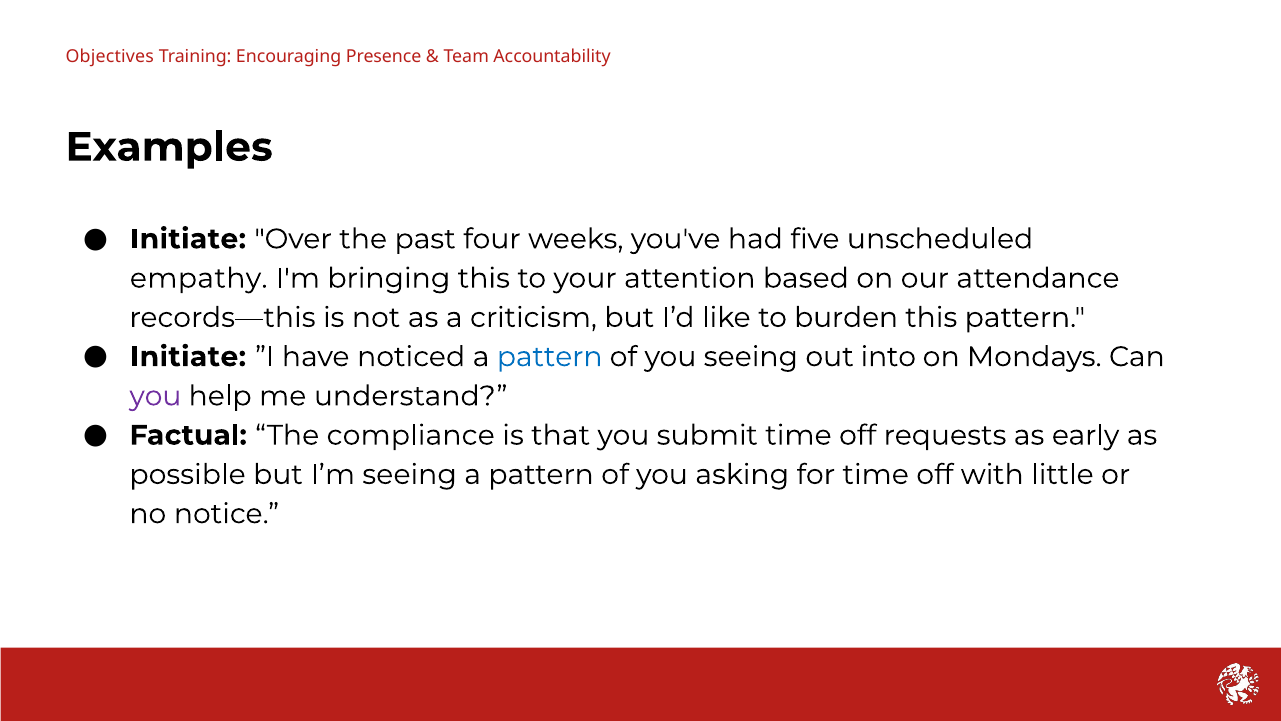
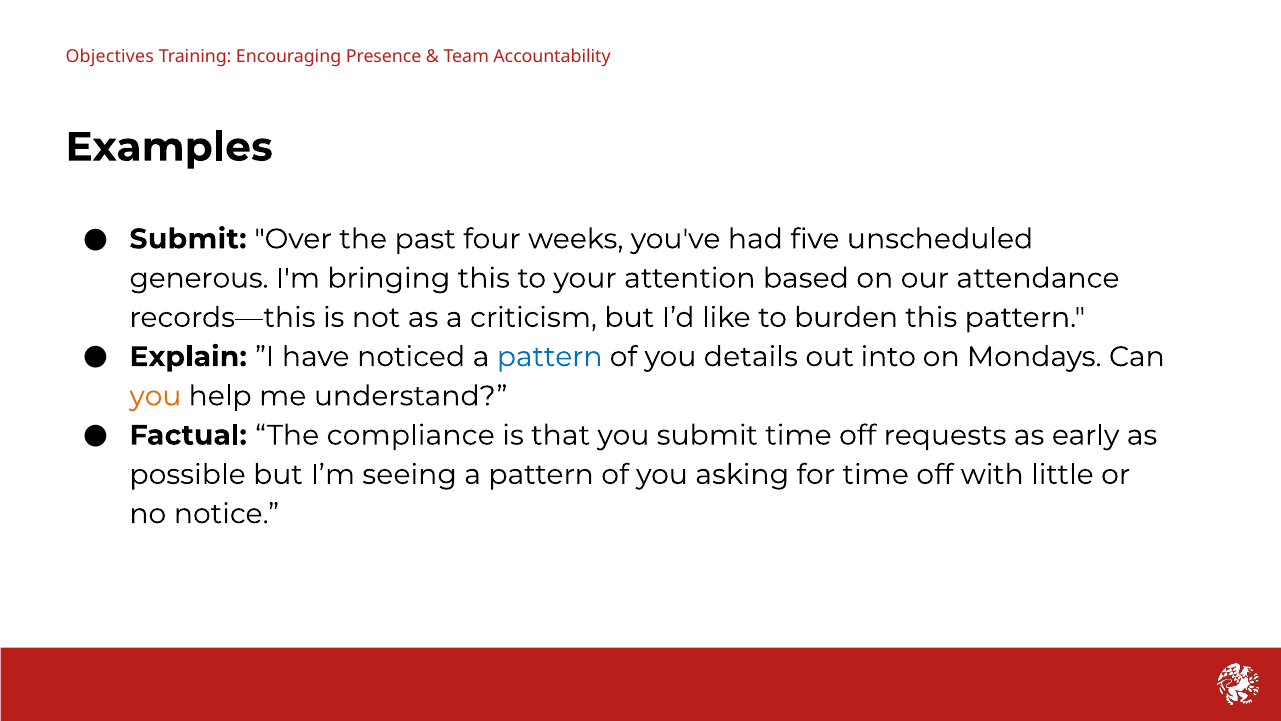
Initiate at (188, 239): Initiate -> Submit
empathy: empathy -> generous
Initiate at (188, 357): Initiate -> Explain
you seeing: seeing -> details
you at (155, 396) colour: purple -> orange
